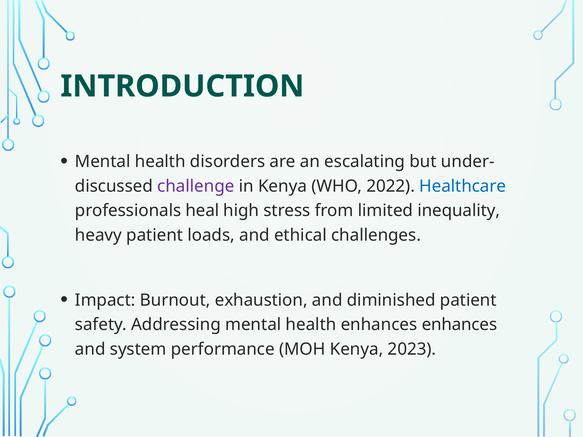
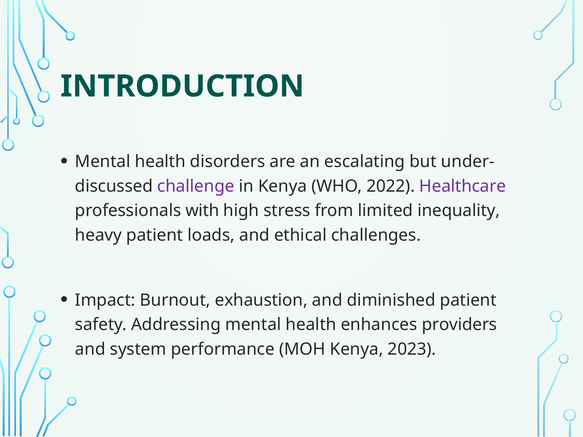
Healthcare colour: blue -> purple
heal: heal -> with
enhances enhances: enhances -> providers
